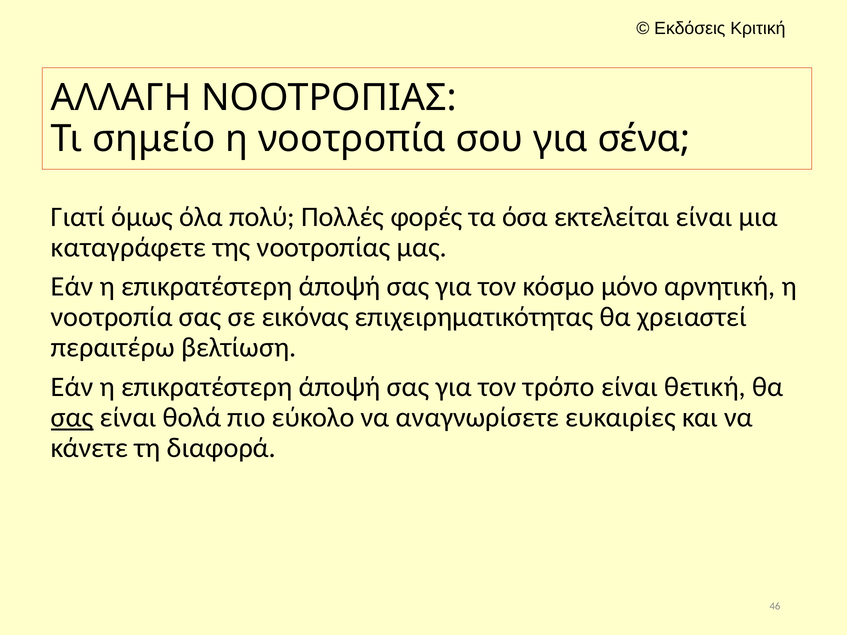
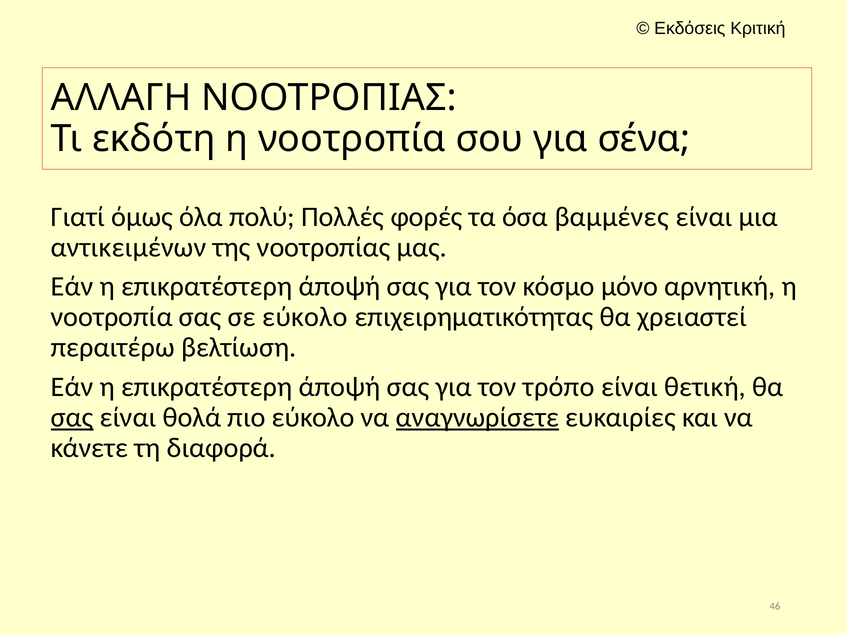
σημείο: σημείο -> εκδότη
εκτελείται: εκτελείται -> βαμμένες
καταγράφετε: καταγράφετε -> αντικειμένων
σε εικόνας: εικόνας -> εύκολο
αναγνωρίσετε underline: none -> present
